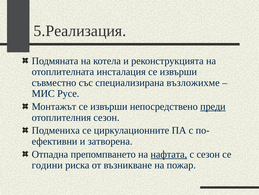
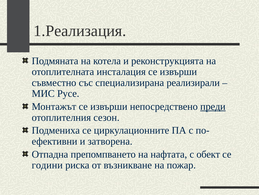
5.Реализация: 5.Реализация -> 1.Реализация
възложихме: възложихме -> реализирали
нафтата underline: present -> none
с сезон: сезон -> обект
